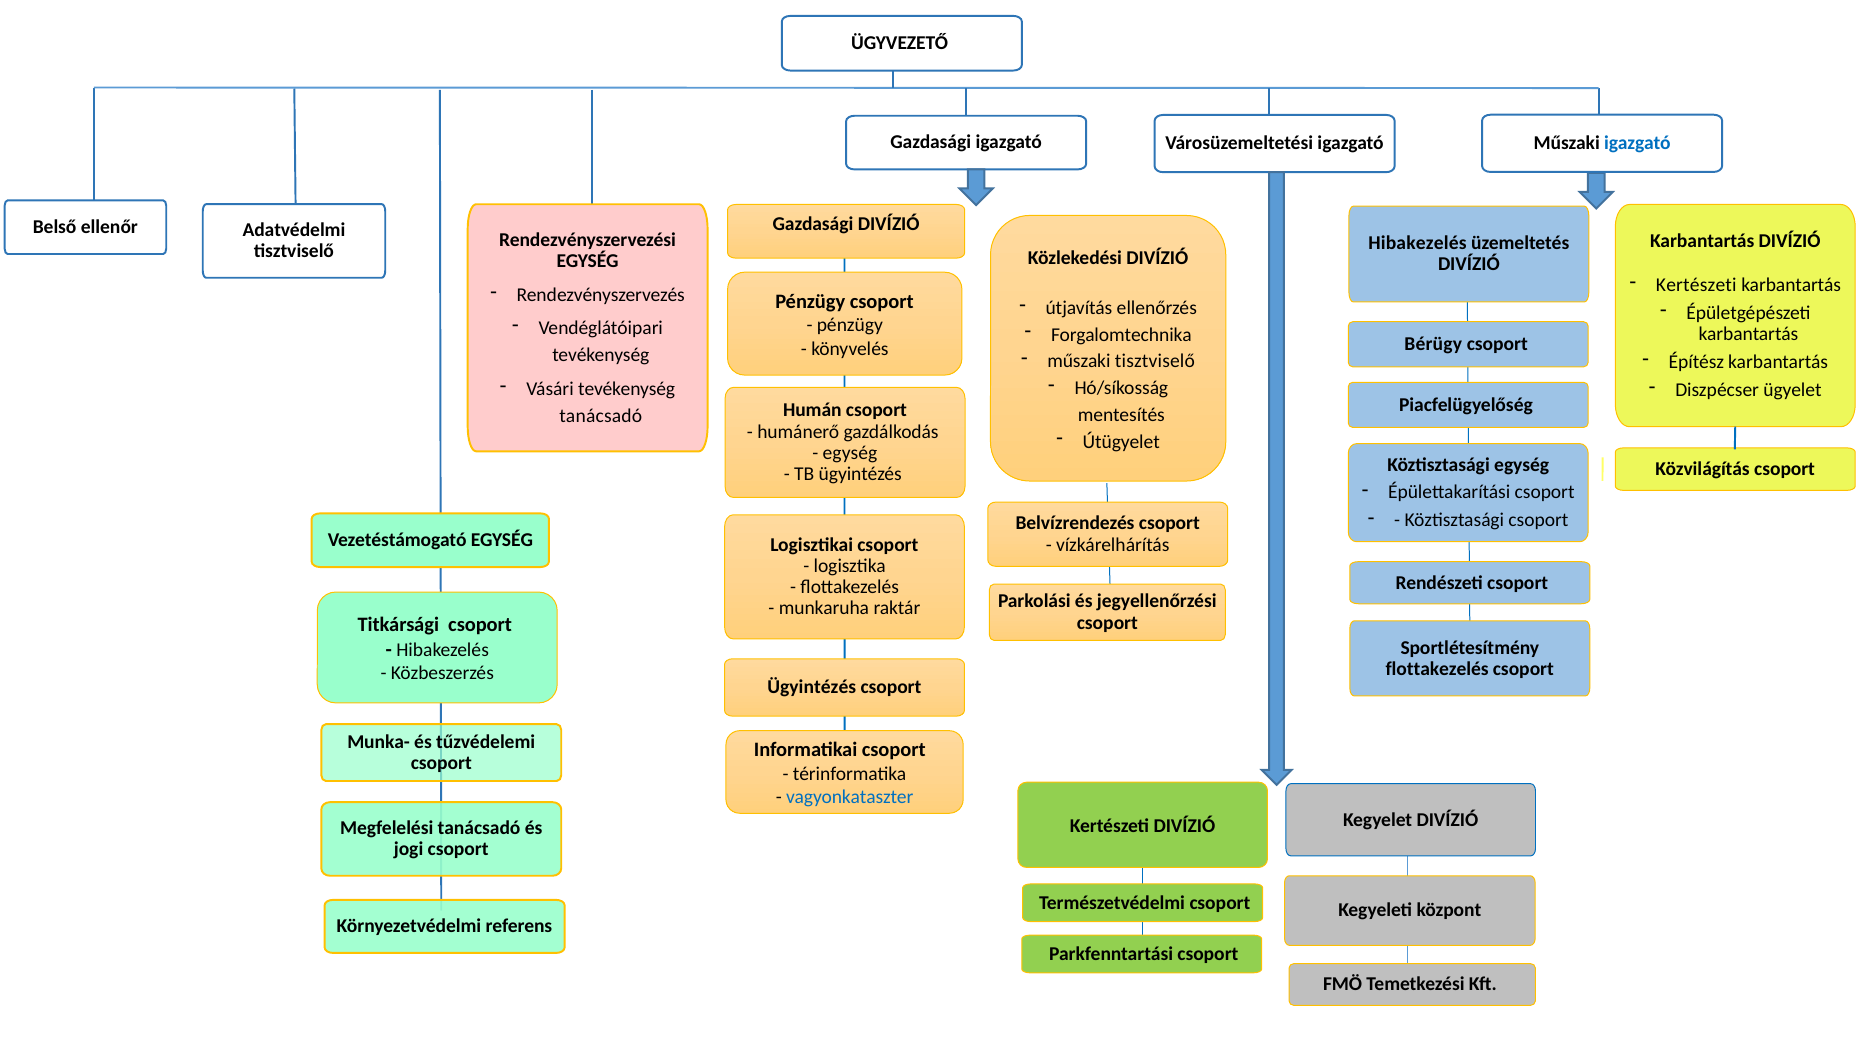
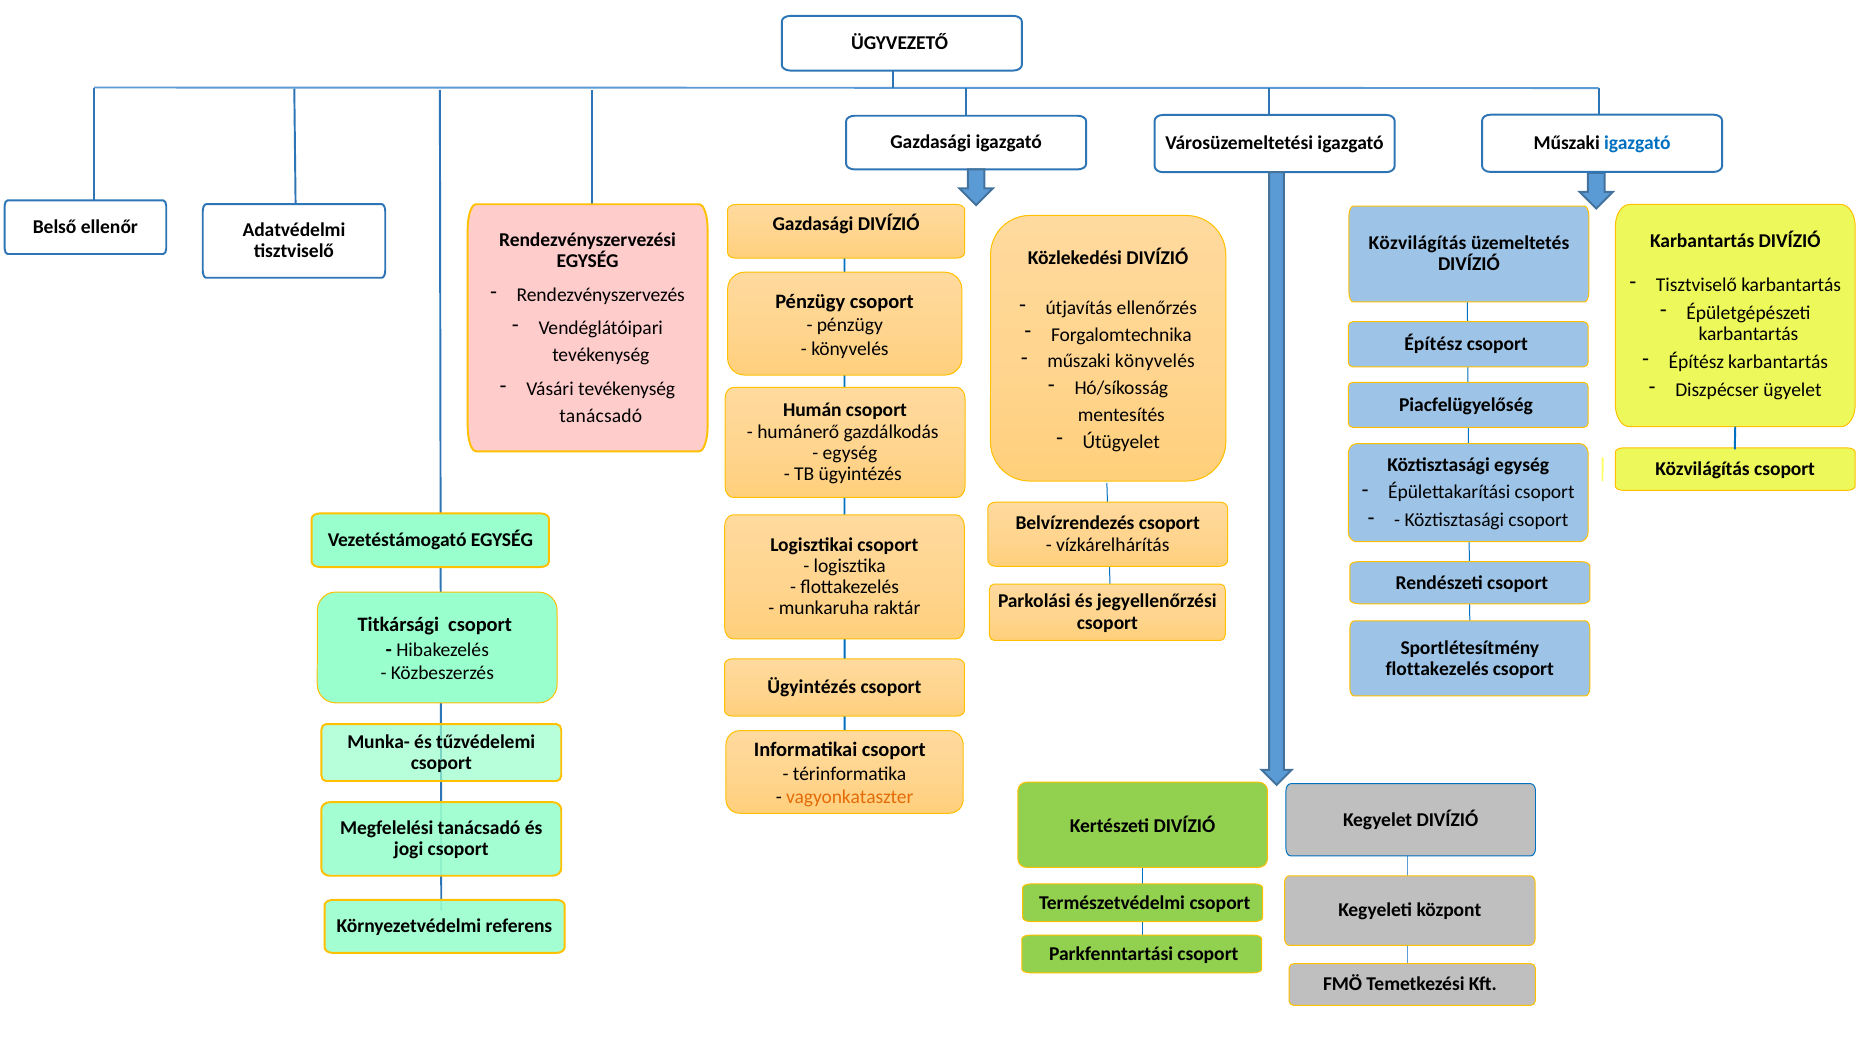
Hibakezelés at (1417, 243): Hibakezelés -> Közvilágítás
Kertészeti at (1696, 285): Kertészeti -> Tisztviselő
Bérügy at (1433, 344): Bérügy -> Építész
műszaki tisztviselő: tisztviselő -> könyvelés
vagyonkataszter colour: blue -> orange
